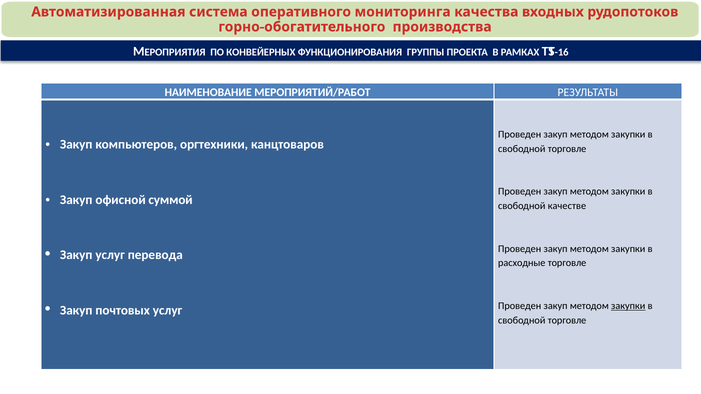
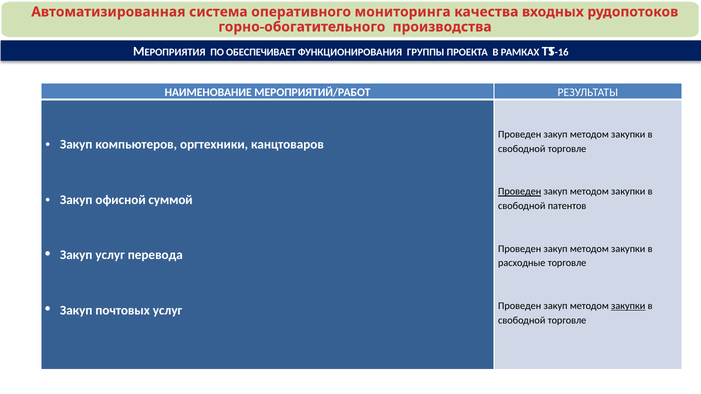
КОНВЕЙЕРНЫХ: КОНВЕЙЕРНЫХ -> ОБЕСПЕЧИВАЕТ
Проведен at (520, 192) underline: none -> present
качестве: качестве -> патентов
